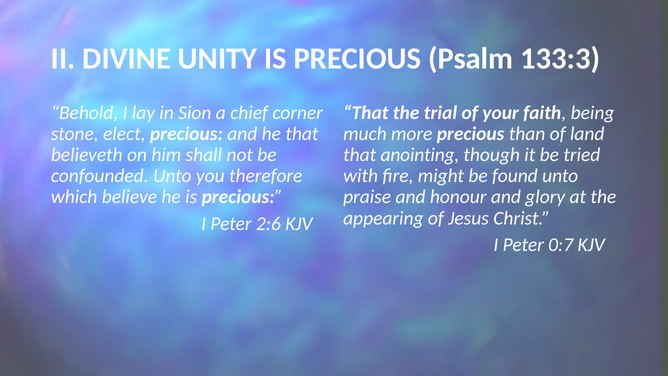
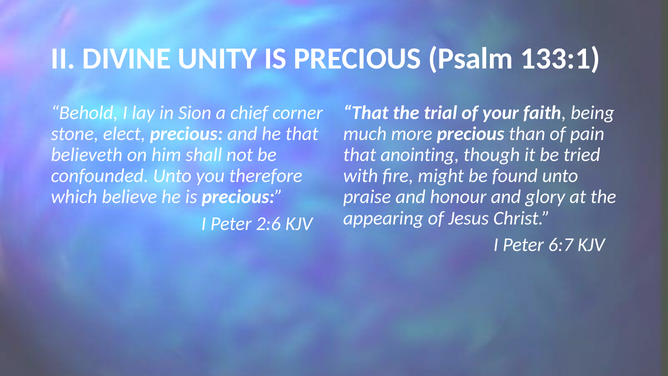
133:3: 133:3 -> 133:1
land: land -> pain
0:7: 0:7 -> 6:7
